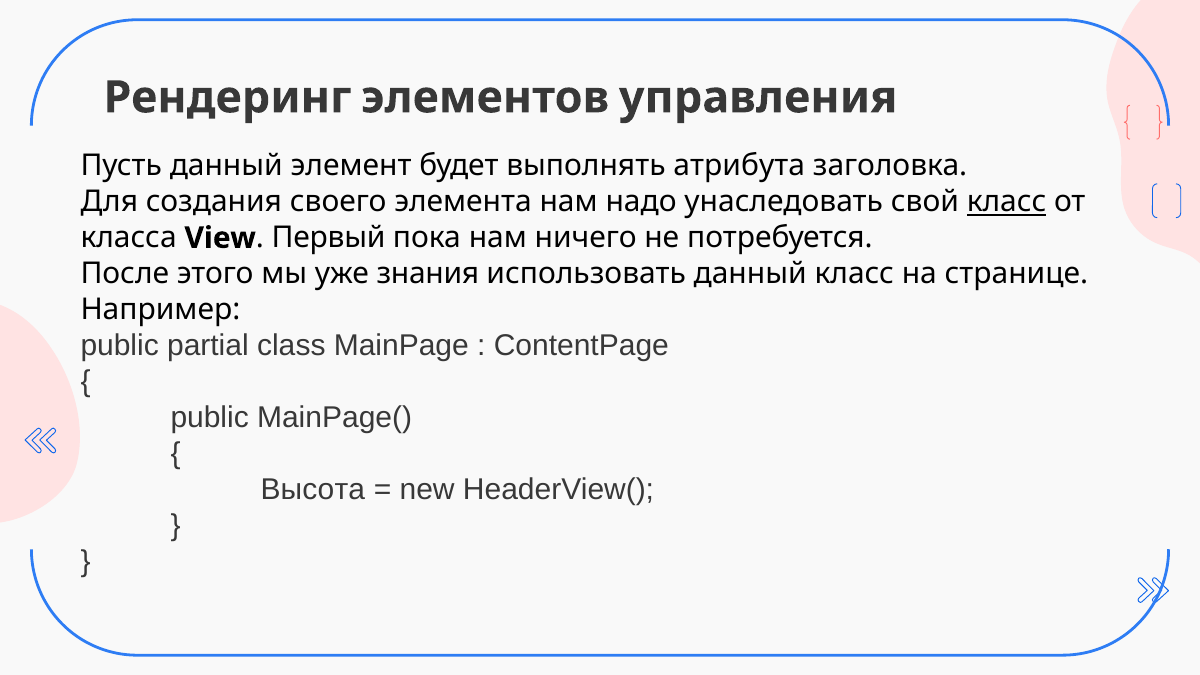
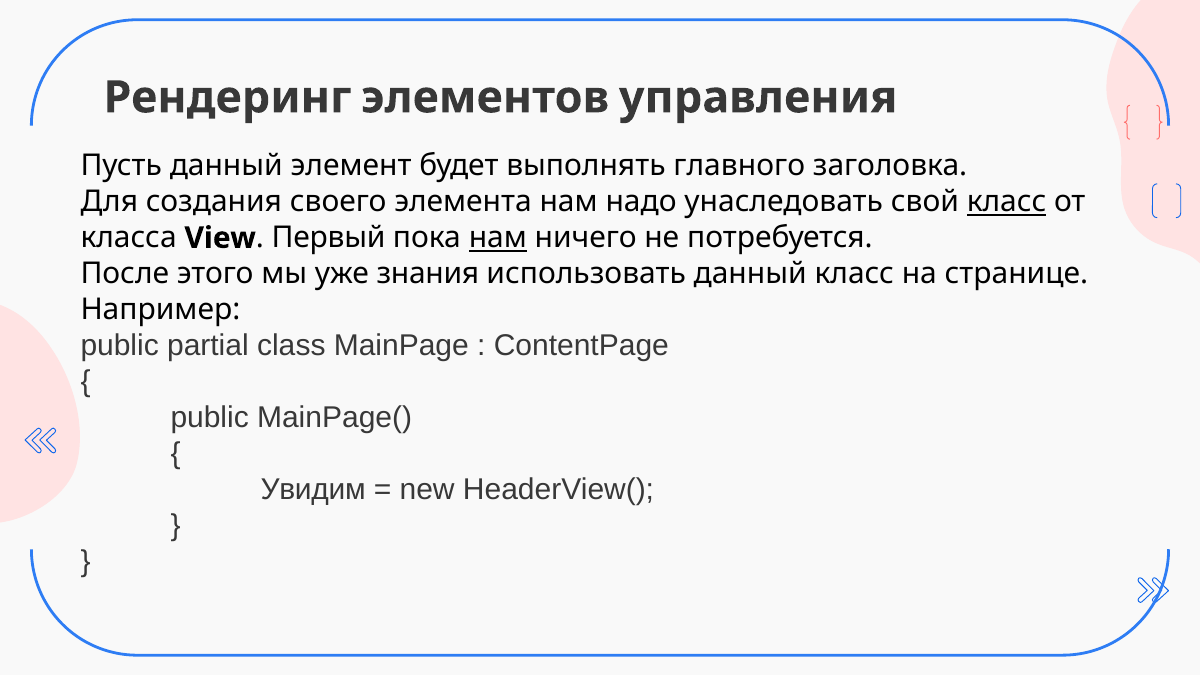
атрибута: атрибута -> главного
нам at (498, 238) underline: none -> present
Высота: Высота -> Увидим
